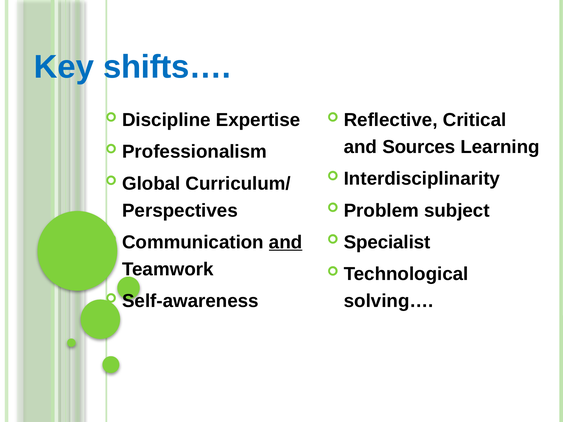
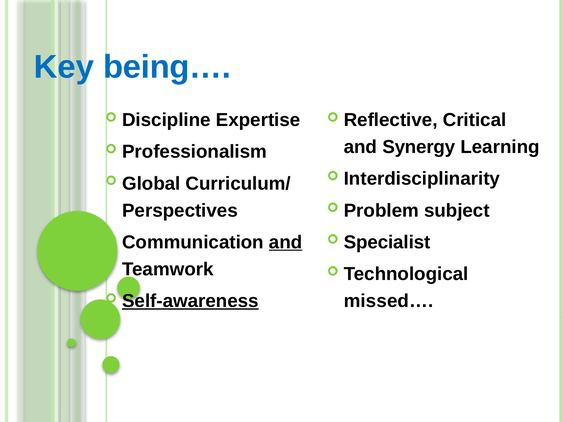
shifts…: shifts… -> being…
Sources: Sources -> Synergy
solving…: solving… -> missed…
Self-awareness underline: none -> present
